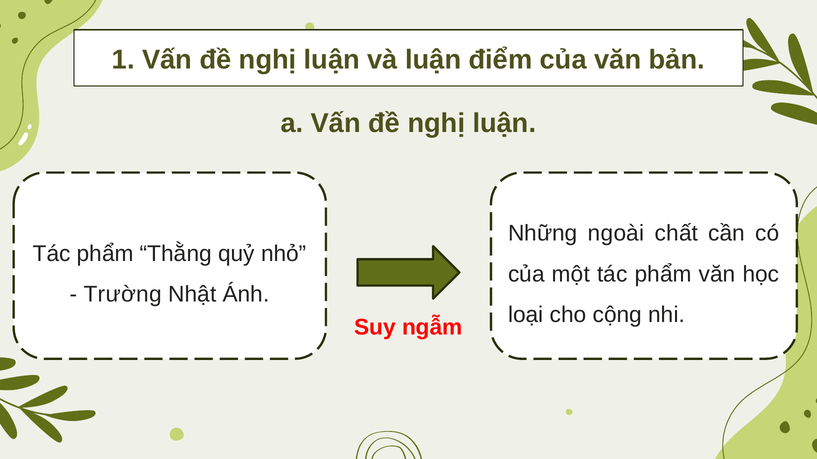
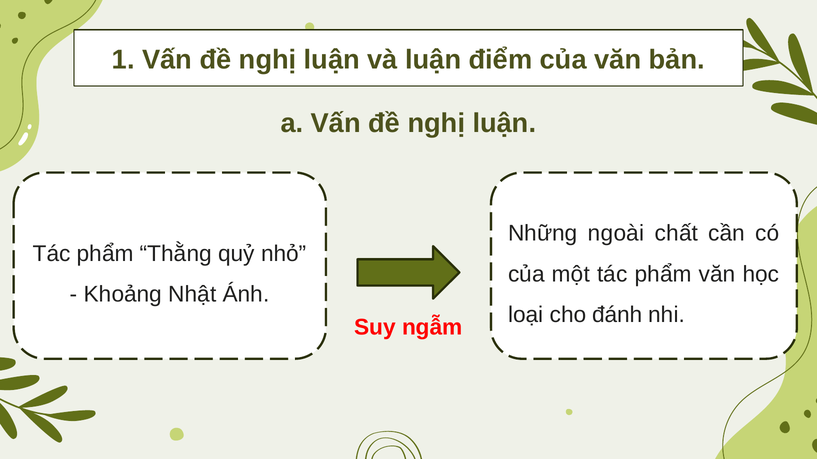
Trường: Trường -> Khoảng
cộng: cộng -> đánh
